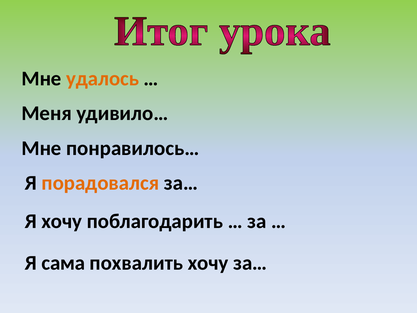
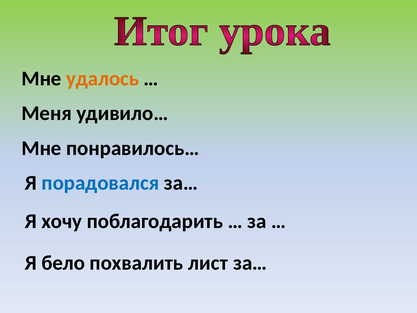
порадовался colour: orange -> blue
сама: сама -> бело
похвалить хочу: хочу -> лист
